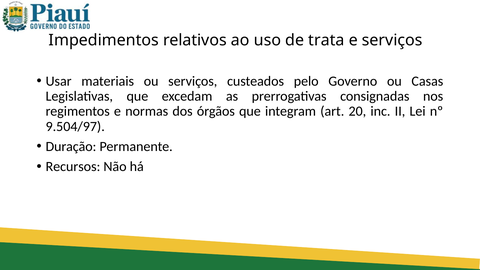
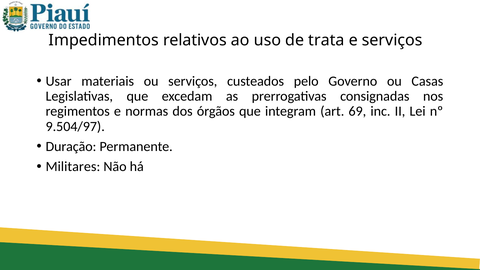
20: 20 -> 69
Recursos: Recursos -> Militares
